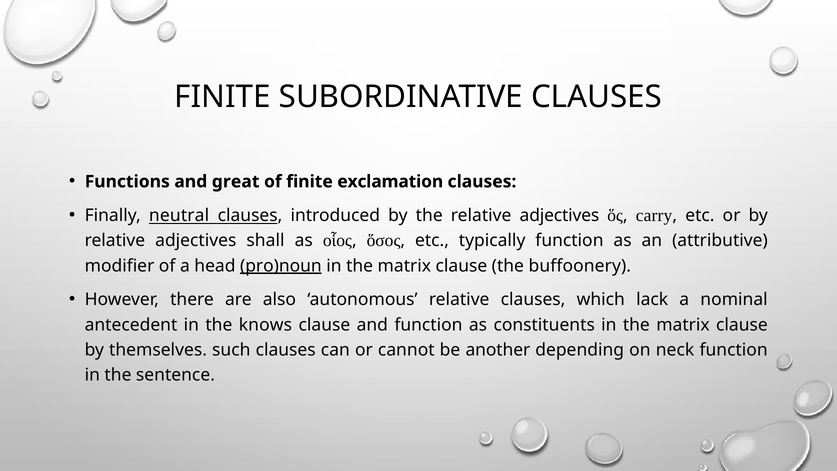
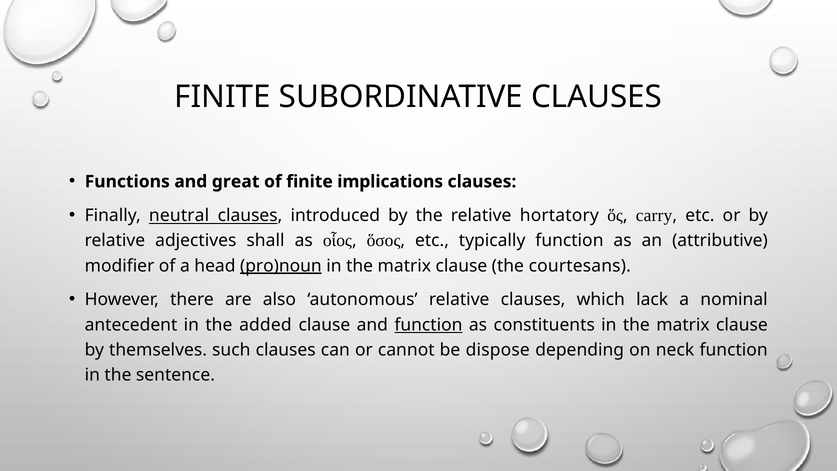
exclamation: exclamation -> implications
the relative adjectives: adjectives -> hortatory
buffoonery: buffoonery -> courtesans
knows: knows -> added
function at (428, 325) underline: none -> present
another: another -> dispose
